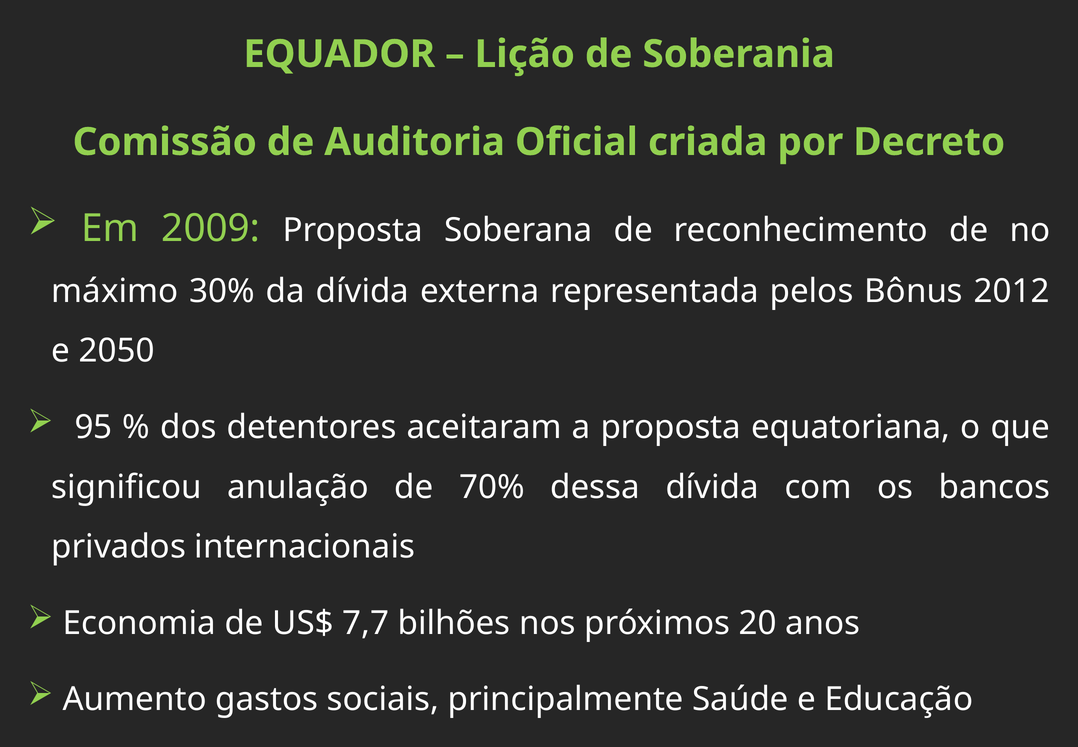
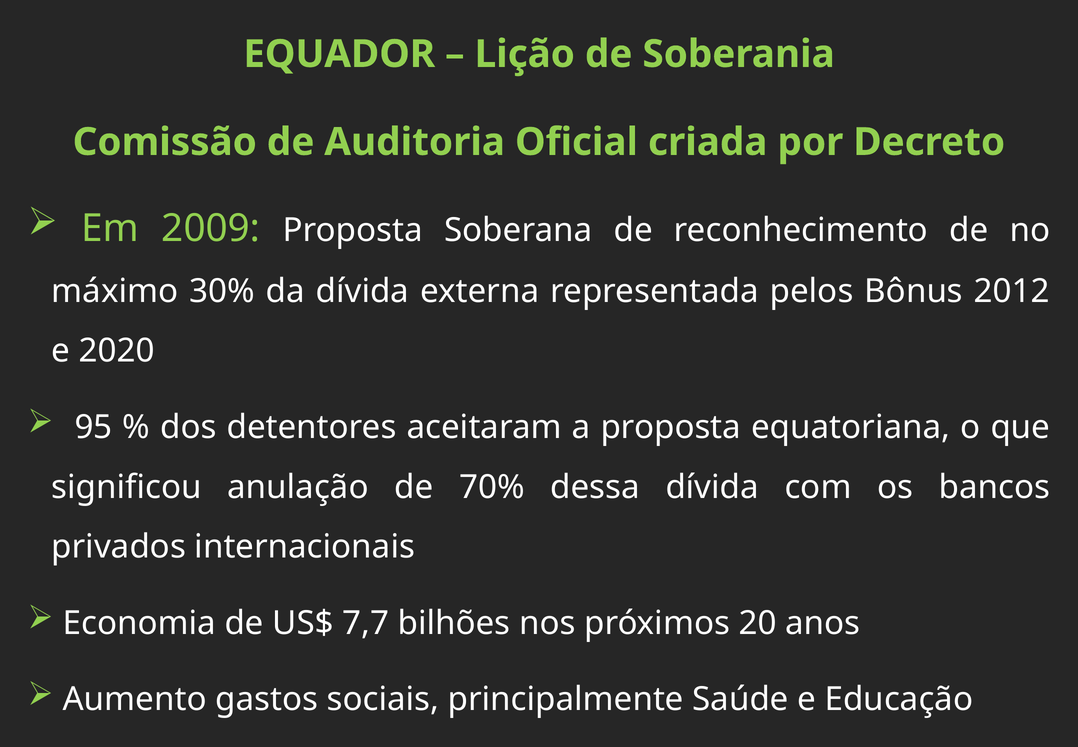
2050: 2050 -> 2020
